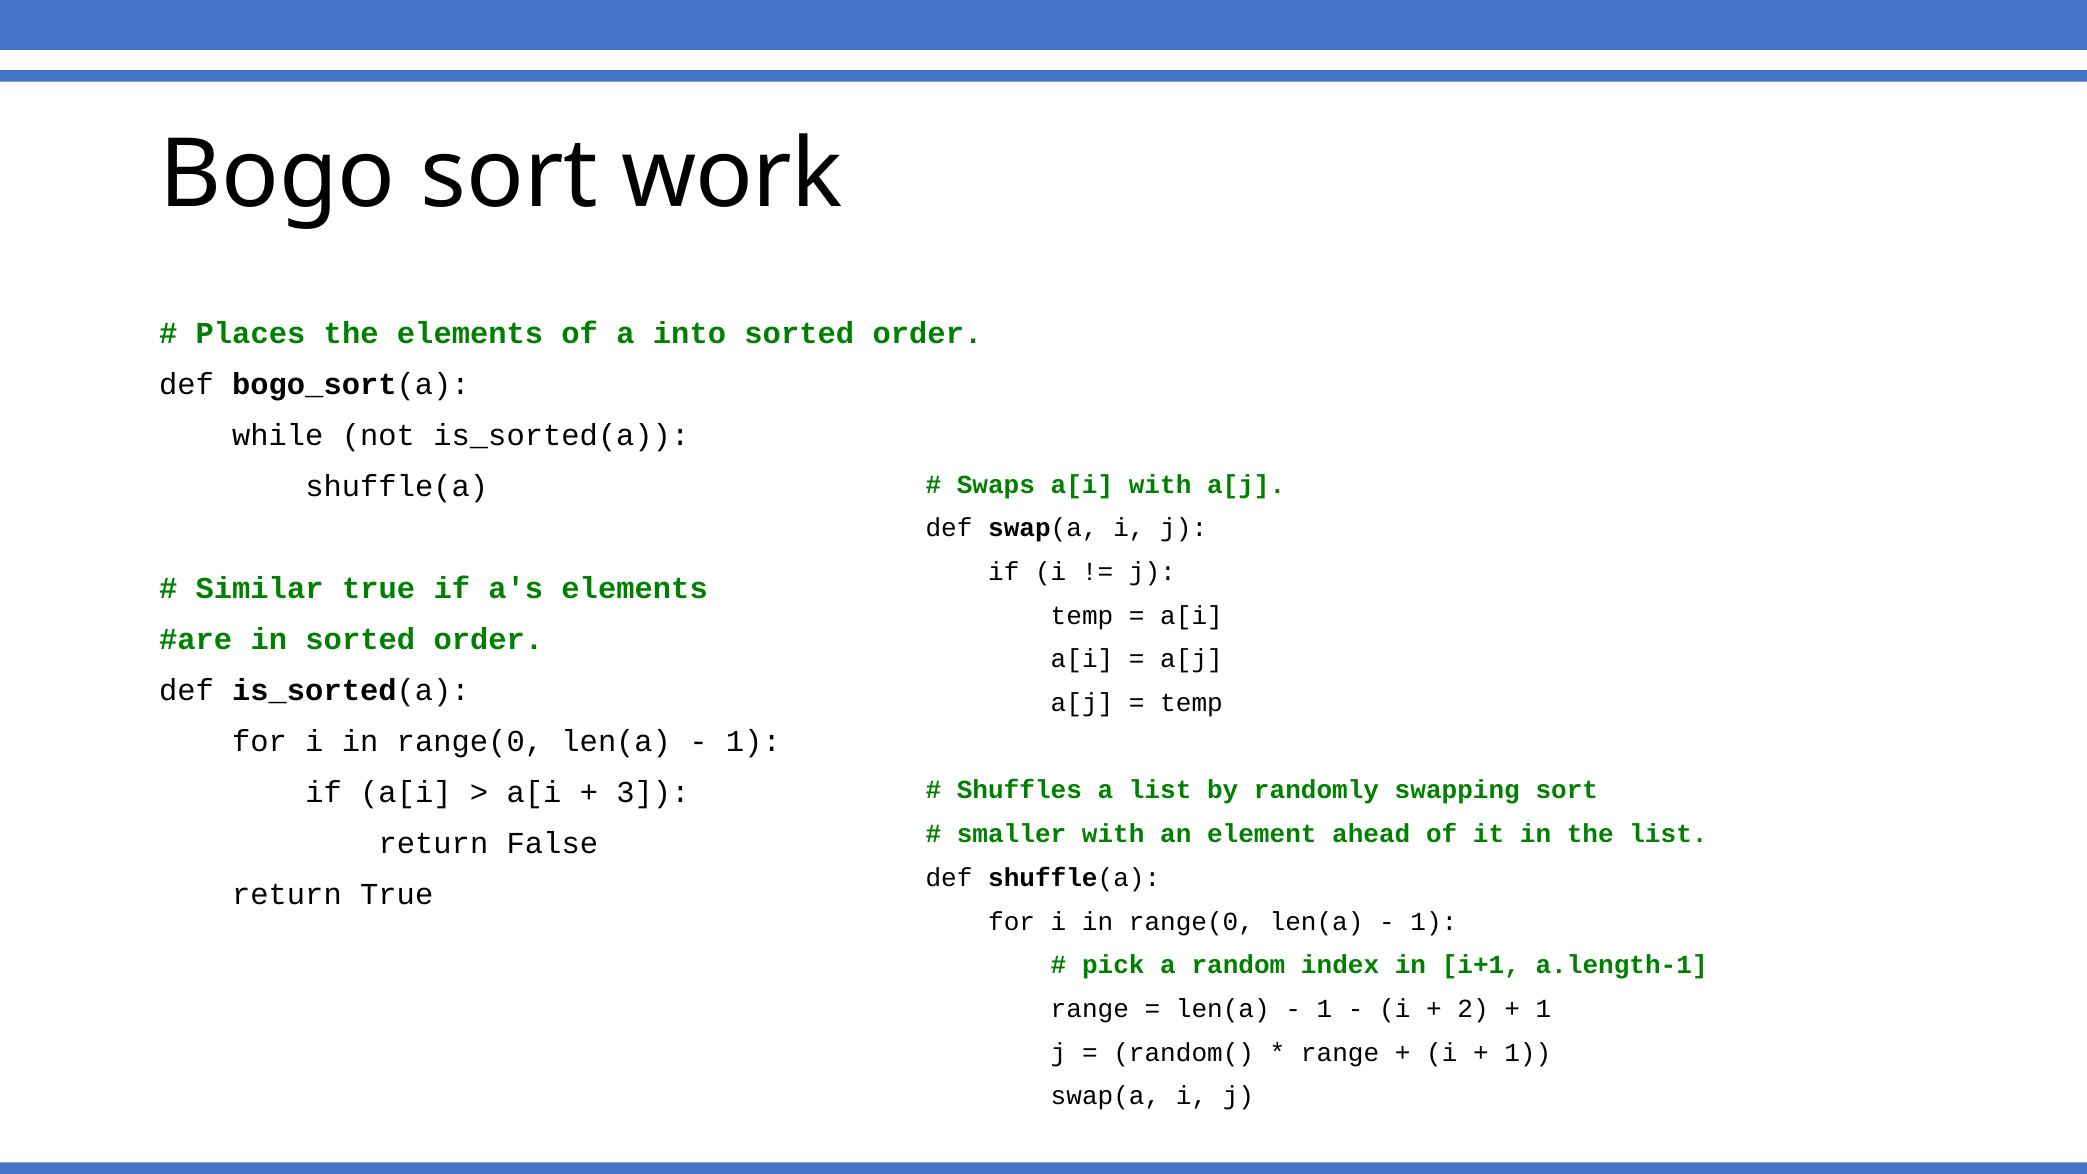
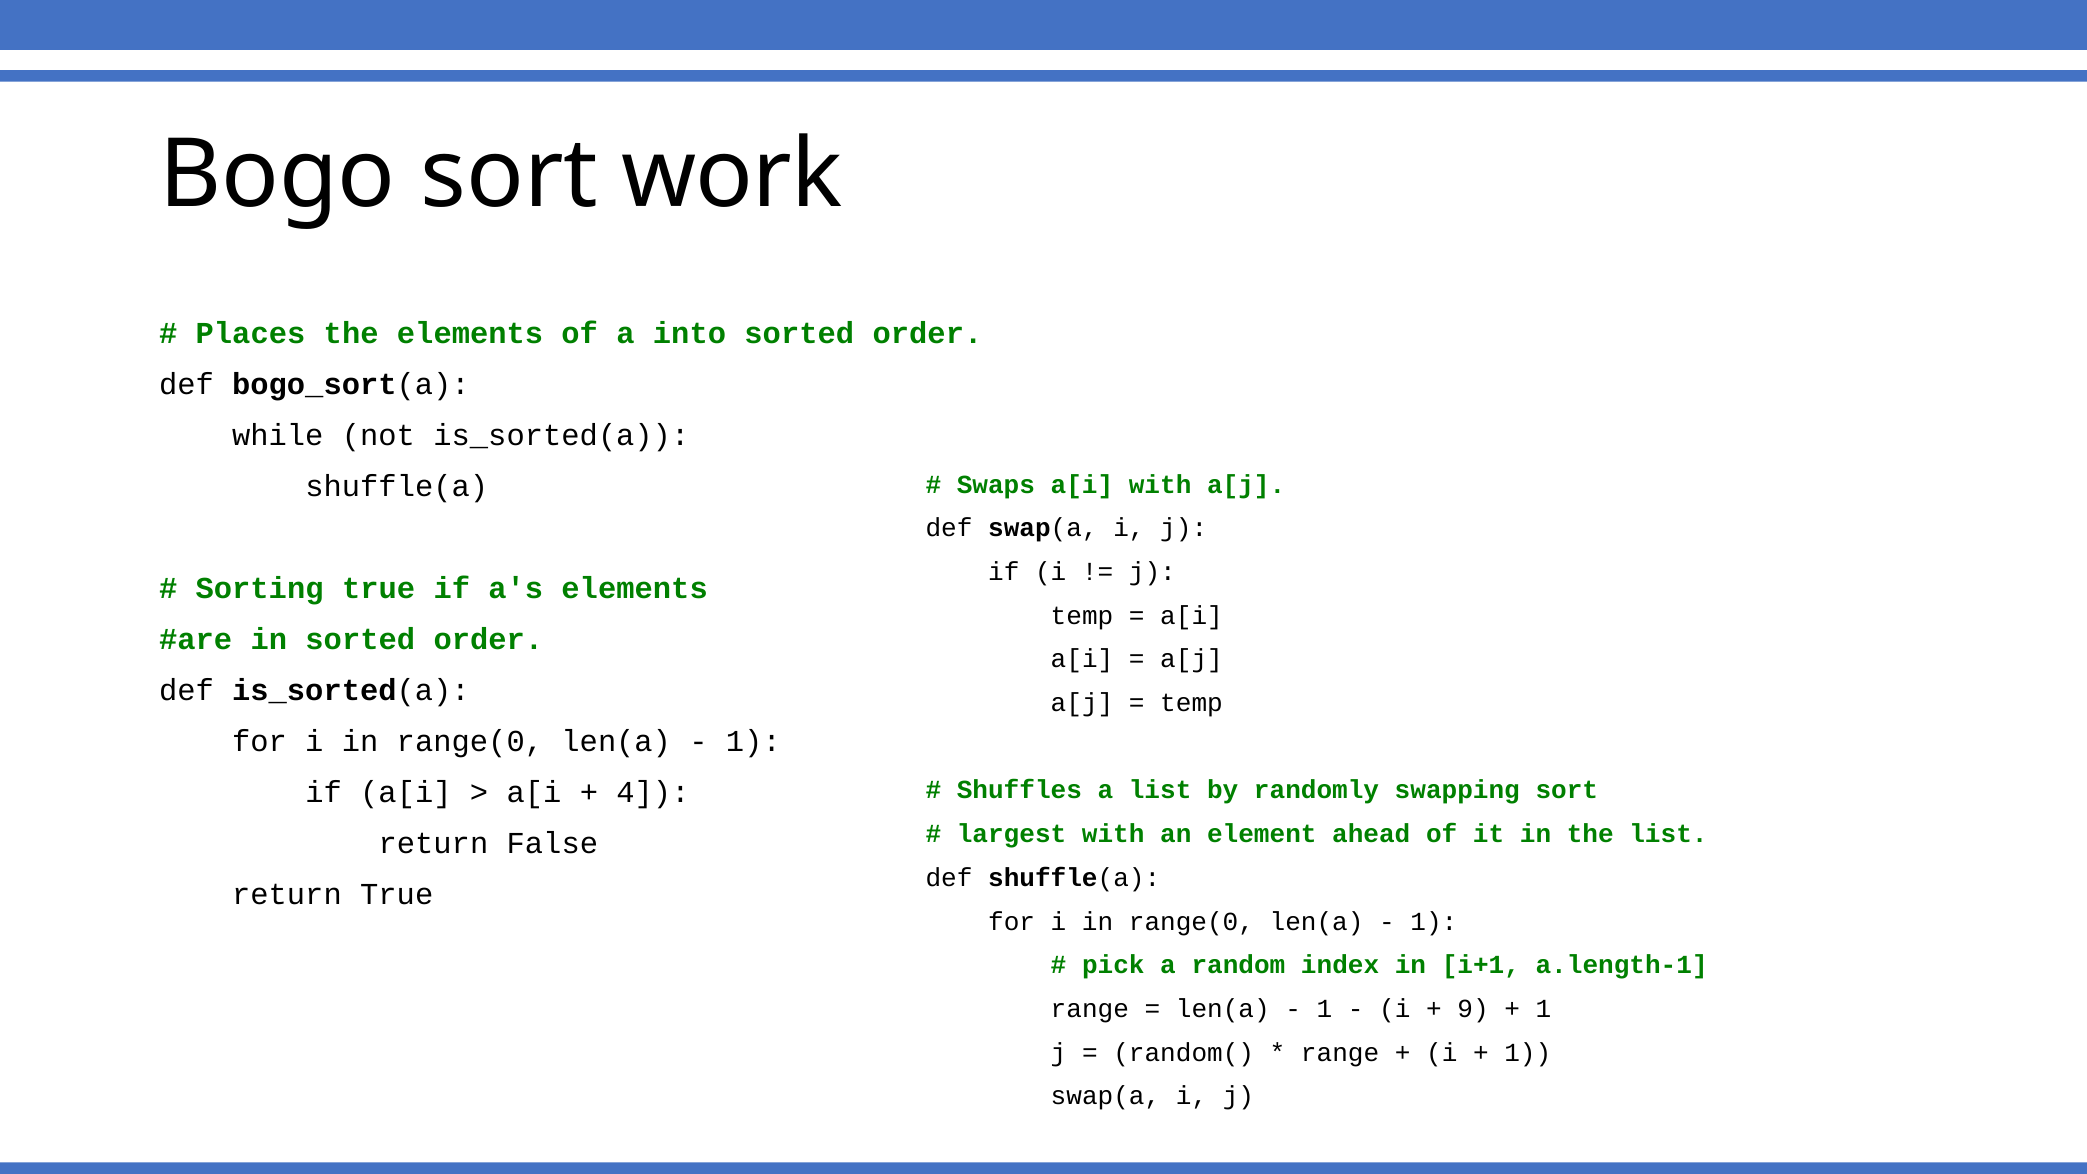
Similar: Similar -> Sorting
3: 3 -> 4
smaller: smaller -> largest
2: 2 -> 9
